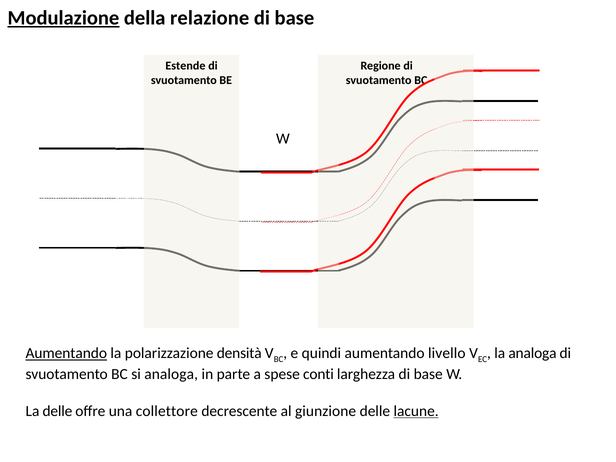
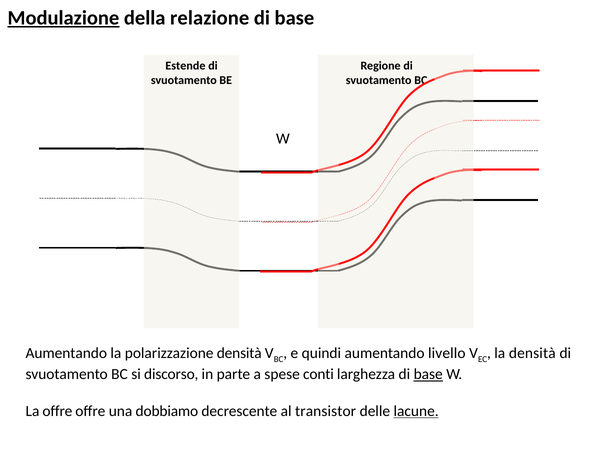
Aumentando at (66, 353) underline: present -> none
la analoga: analoga -> densità
si analoga: analoga -> discorso
base at (428, 374) underline: none -> present
La delle: delle -> offre
collettore: collettore -> dobbiamo
giunzione: giunzione -> transistor
